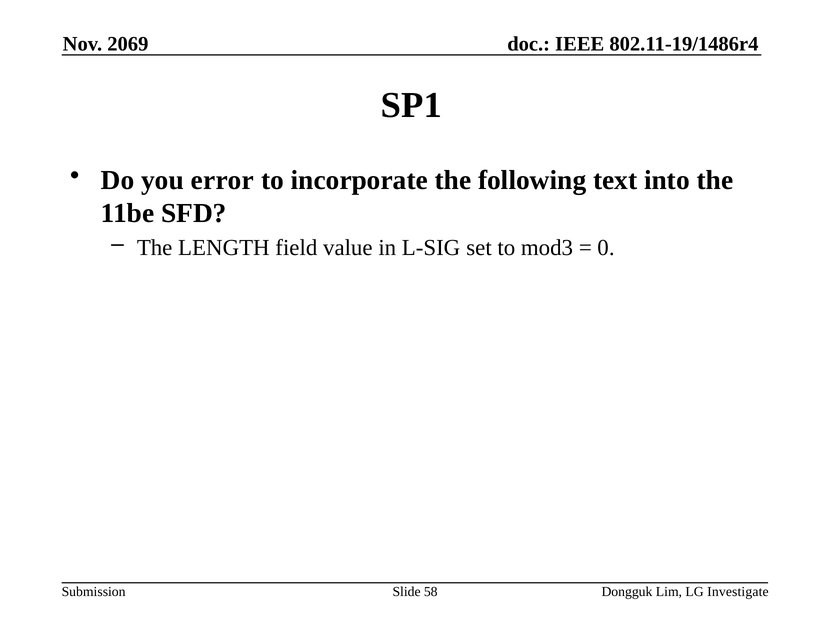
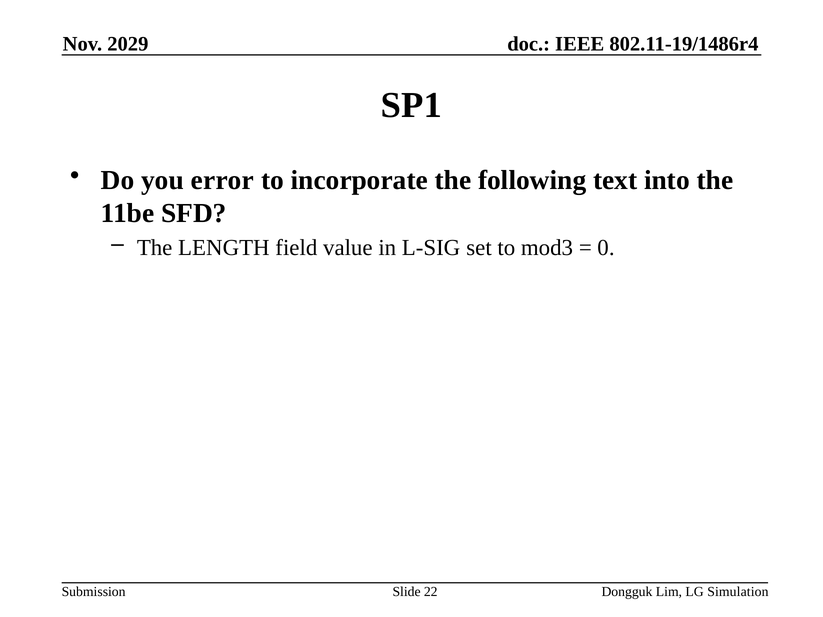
2069: 2069 -> 2029
58: 58 -> 22
Investigate: Investigate -> Simulation
